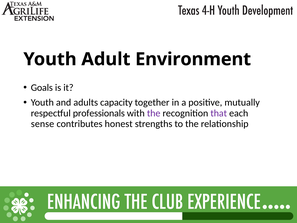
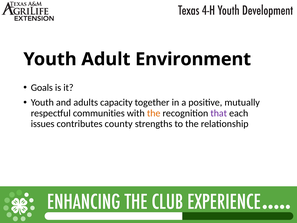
professionals: professionals -> communities
the at (154, 113) colour: purple -> orange
sense: sense -> issues
honest: honest -> county
